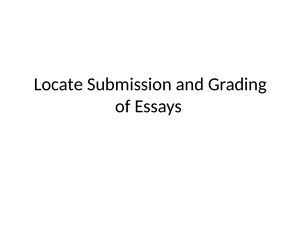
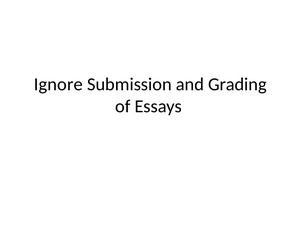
Locate: Locate -> Ignore
